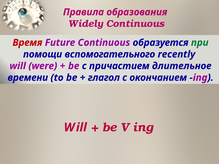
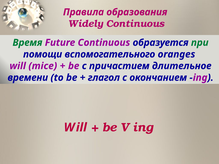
Время colour: red -> green
recently: recently -> oranges
were: were -> mice
